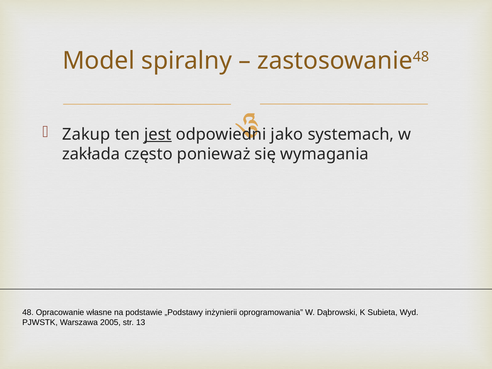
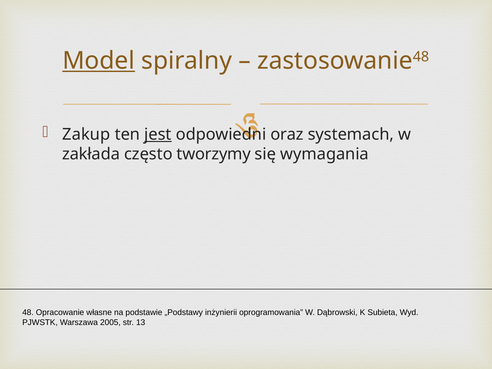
Model underline: none -> present
jako: jako -> oraz
ponieważ: ponieważ -> tworzymy
